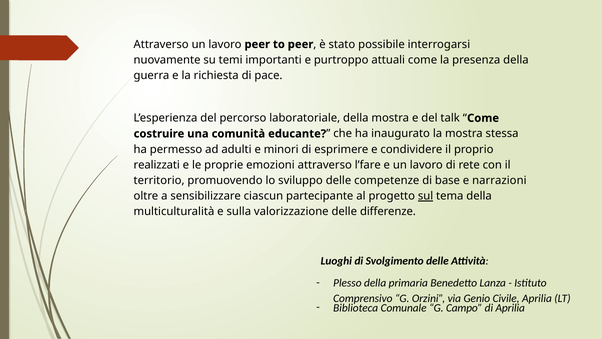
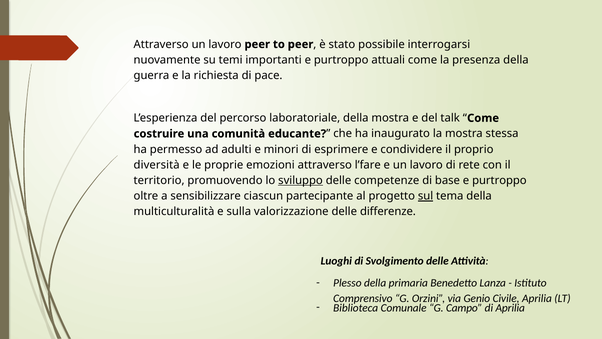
realizzati: realizzati -> diversità
sviluppo underline: none -> present
base e narrazioni: narrazioni -> purtroppo
